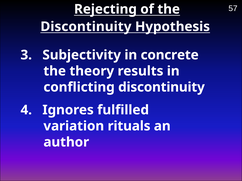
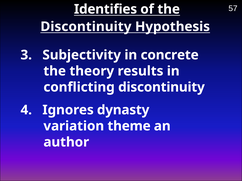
Rejecting: Rejecting -> Identifies
fulfilled: fulfilled -> dynasty
rituals: rituals -> theme
